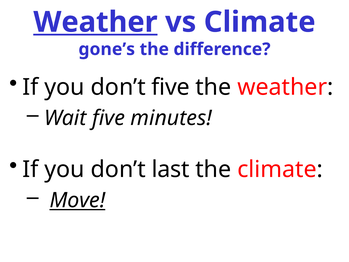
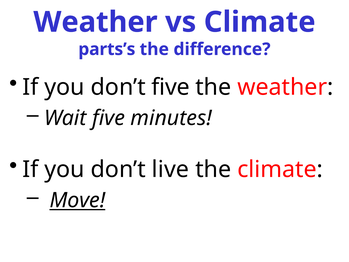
Weather at (95, 22) underline: present -> none
gone’s: gone’s -> parts’s
last: last -> live
